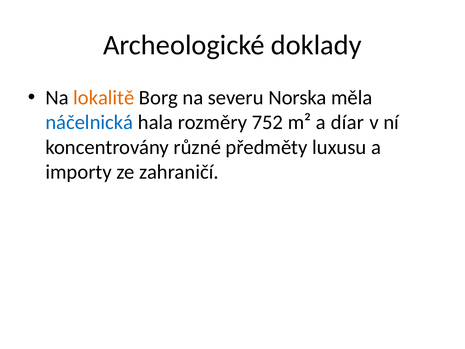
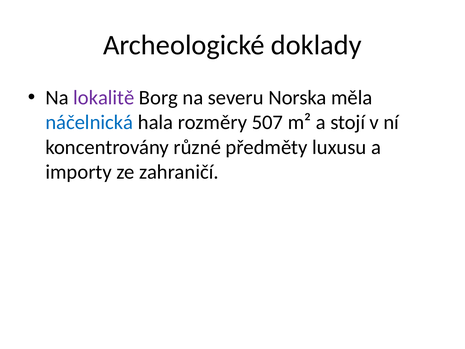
lokalitě colour: orange -> purple
752: 752 -> 507
díar: díar -> stojí
